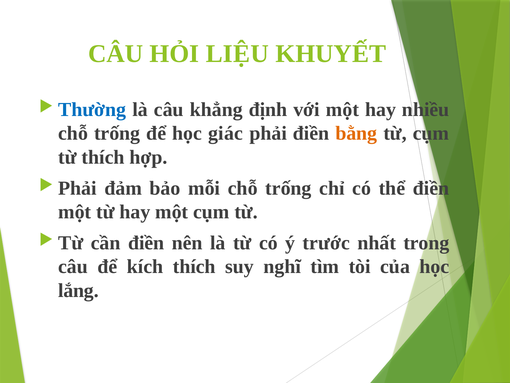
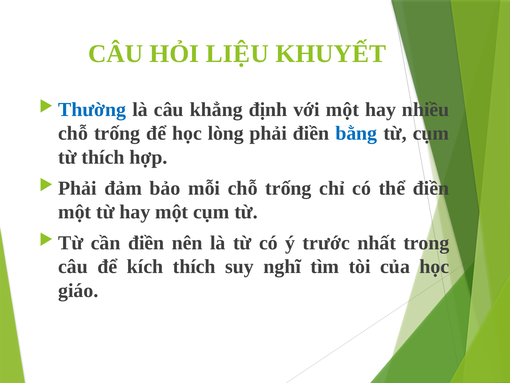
giác: giác -> lòng
bằng colour: orange -> blue
lắng: lắng -> giáo
